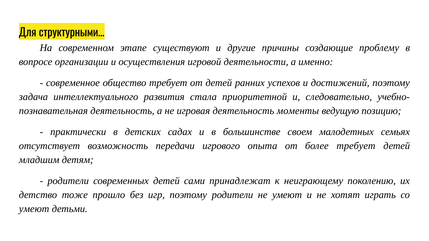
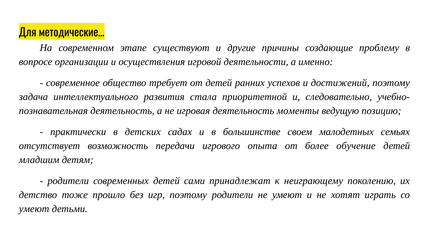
структурными…: структурными… -> методические…
более требует: требует -> обучение
